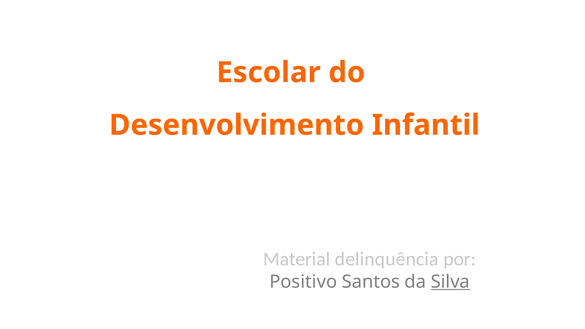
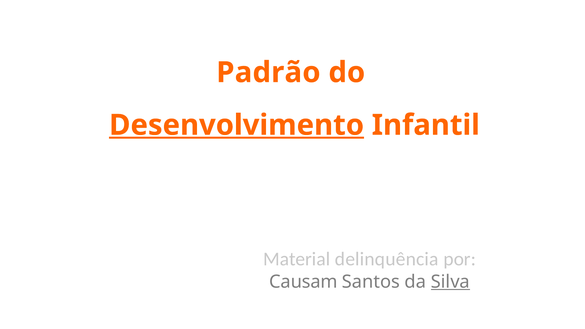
Escolar: Escolar -> Padrão
Desenvolvimento underline: none -> present
Positivo: Positivo -> Causam
